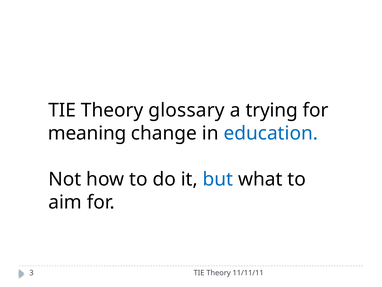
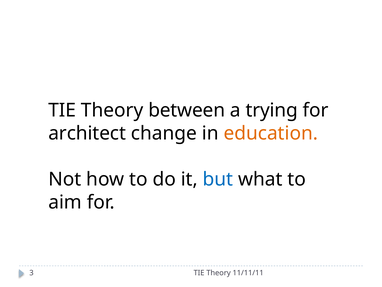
glossary: glossary -> between
meaning: meaning -> architect
education colour: blue -> orange
